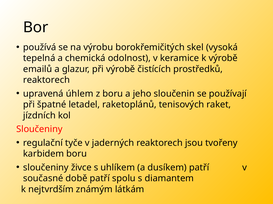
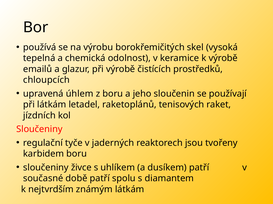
reaktorech at (47, 80): reaktorech -> chloupcích
při špatné: špatné -> látkám
